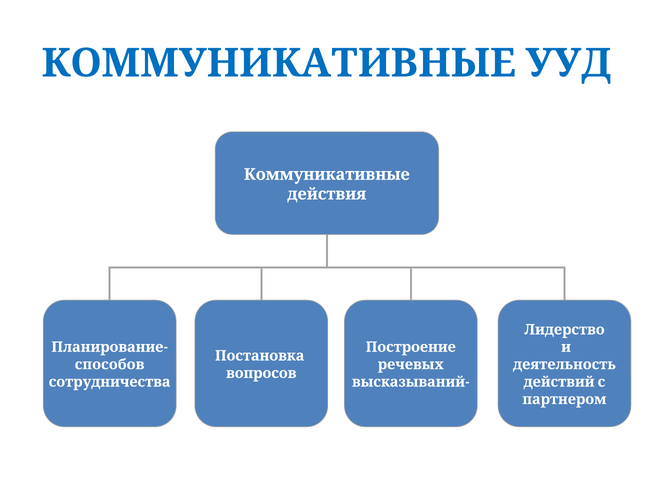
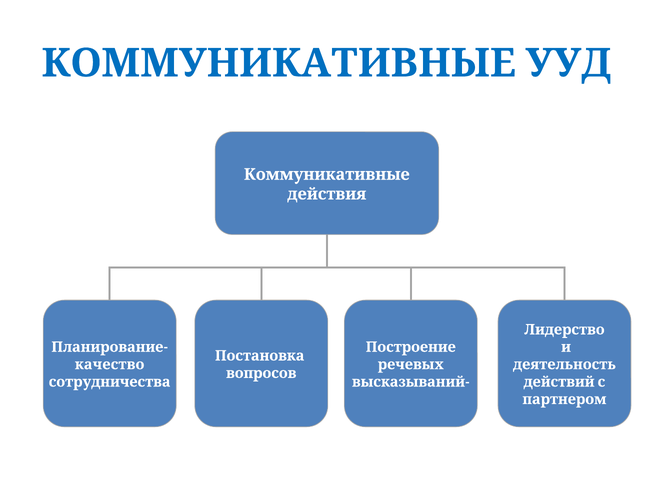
способов: способов -> качество
